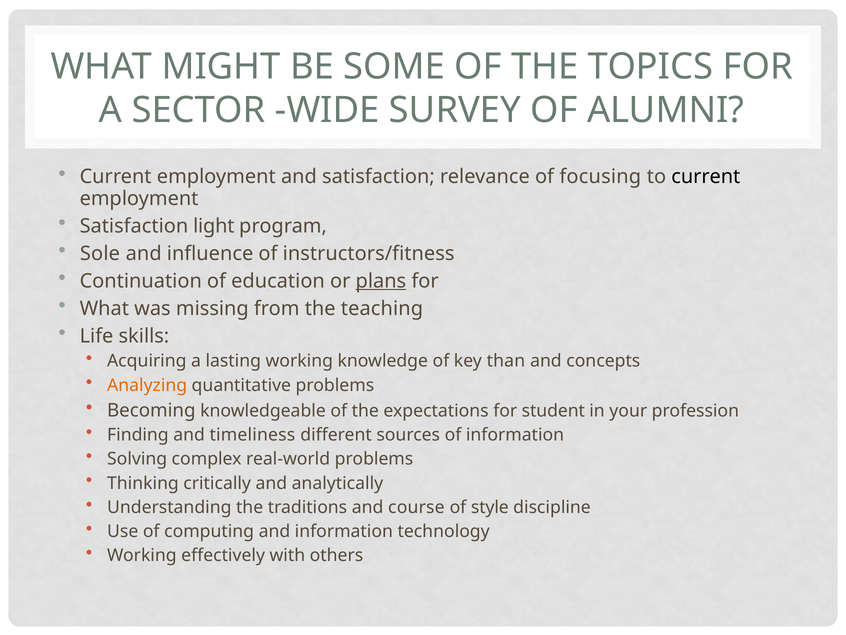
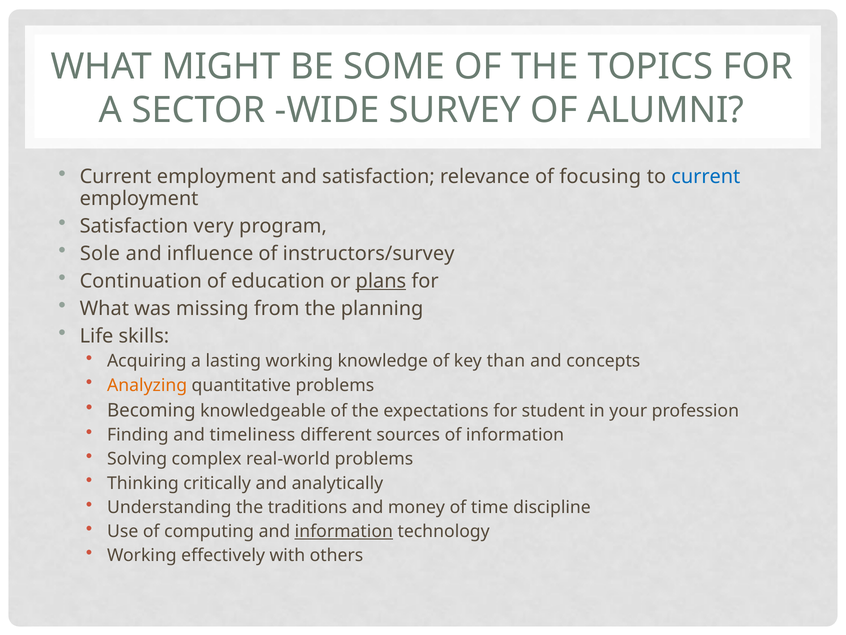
current at (706, 177) colour: black -> blue
light: light -> very
instructors/fitness: instructors/fitness -> instructors/survey
teaching: teaching -> planning
course: course -> money
style: style -> time
information at (344, 531) underline: none -> present
